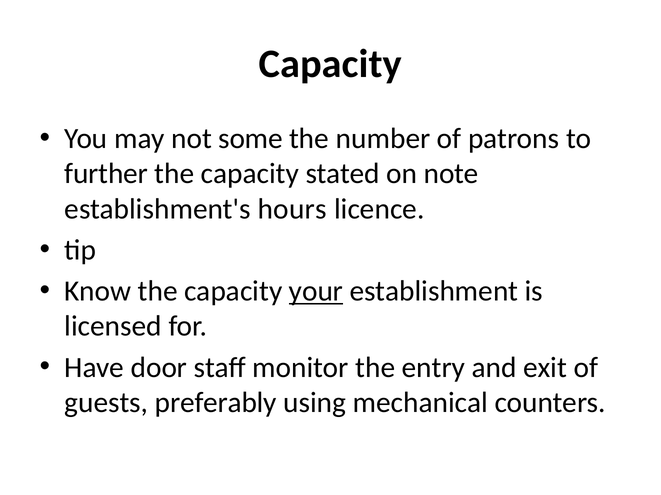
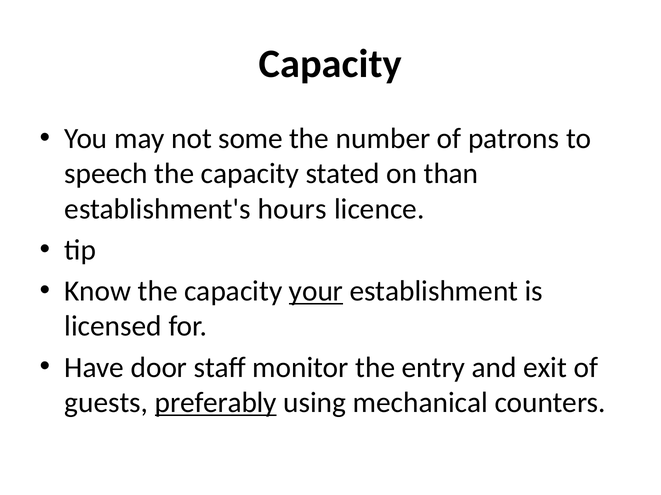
further: further -> speech
note: note -> than
preferably underline: none -> present
